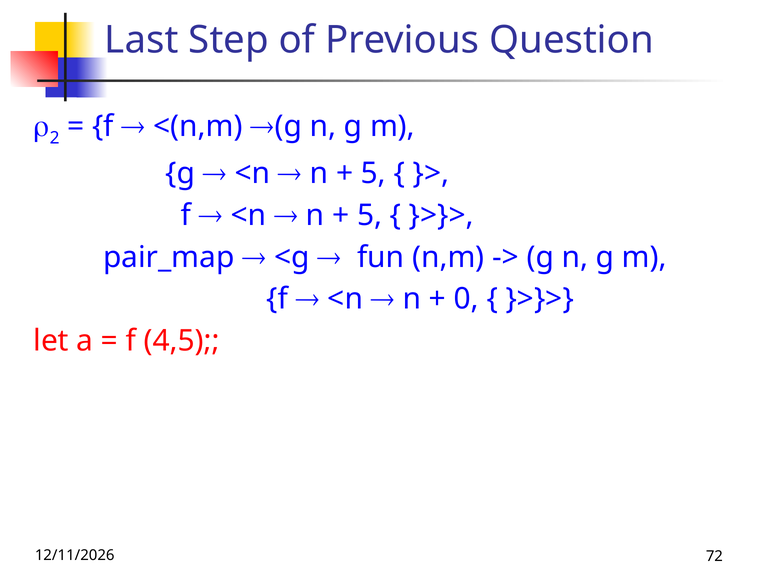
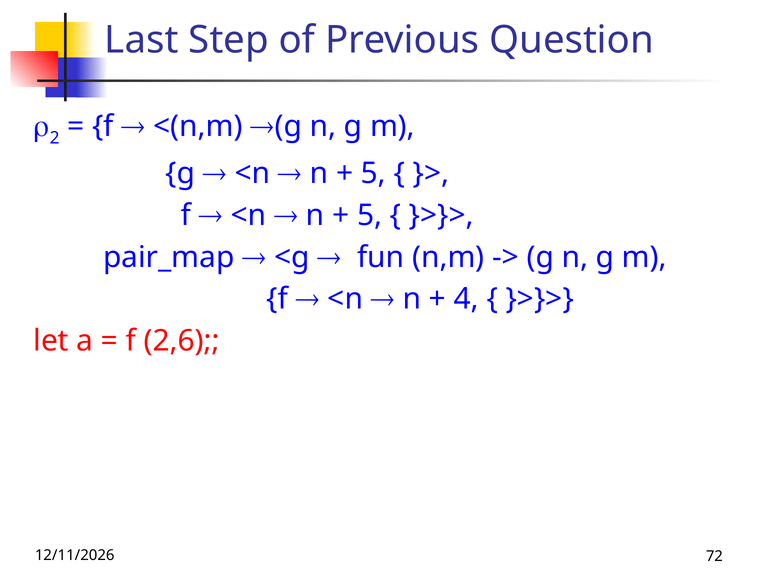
0: 0 -> 4
4,5: 4,5 -> 2,6
